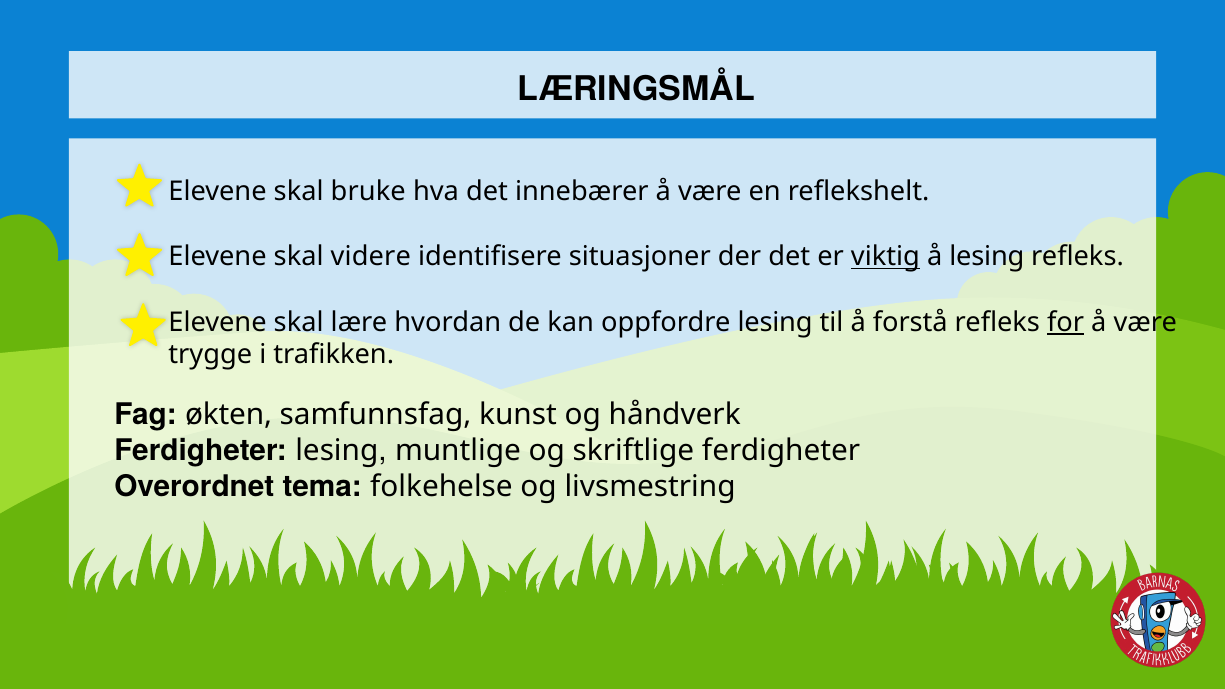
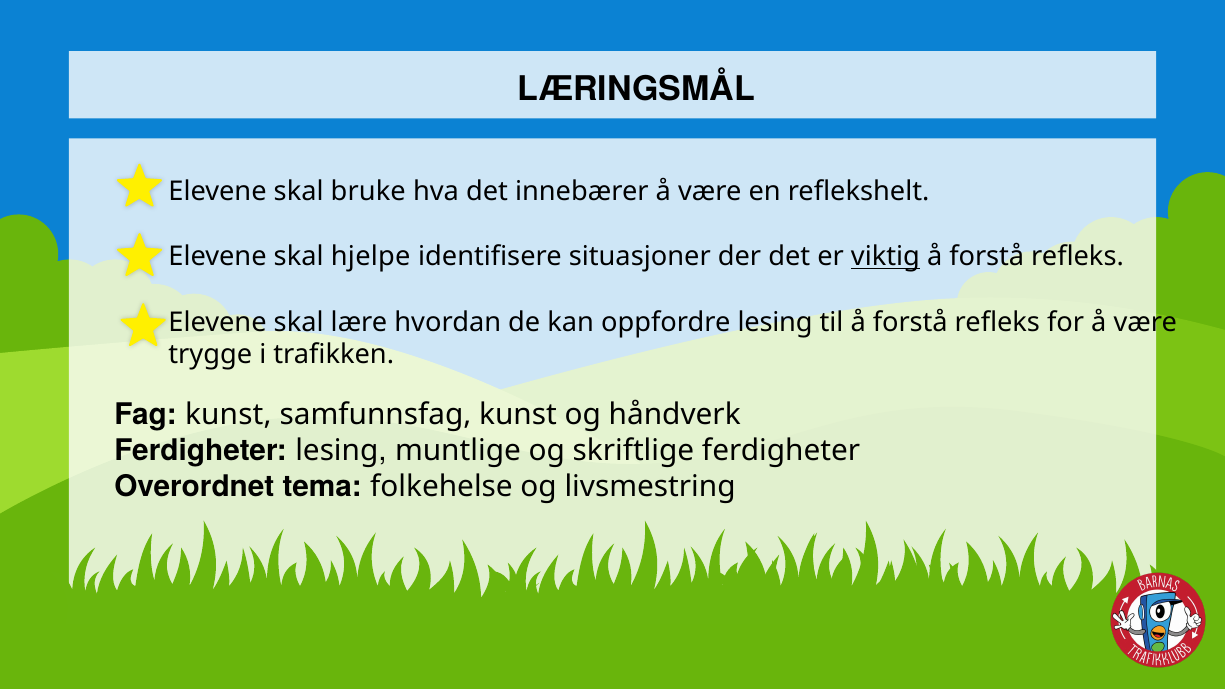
videre: videre -> hjelpe
lesing at (987, 257): lesing -> forstå
for underline: present -> none
Fag økten: økten -> kunst
